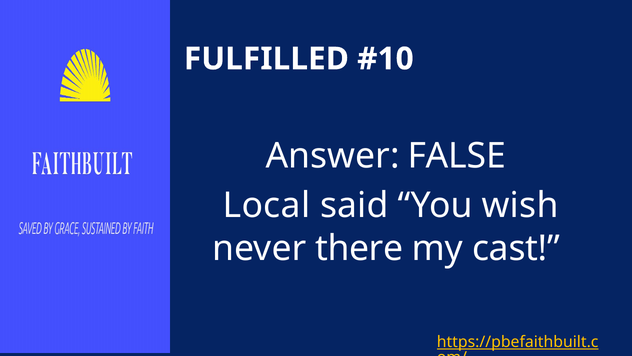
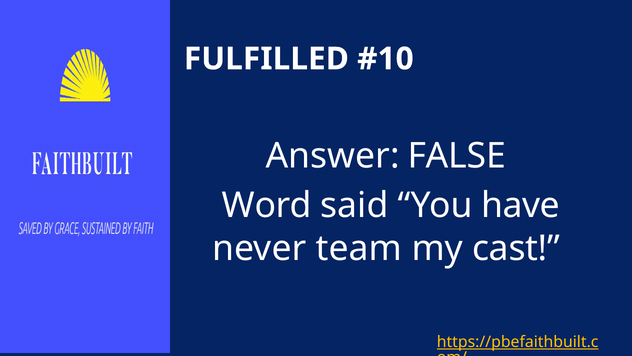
Local: Local -> Word
wish: wish -> have
there: there -> team
